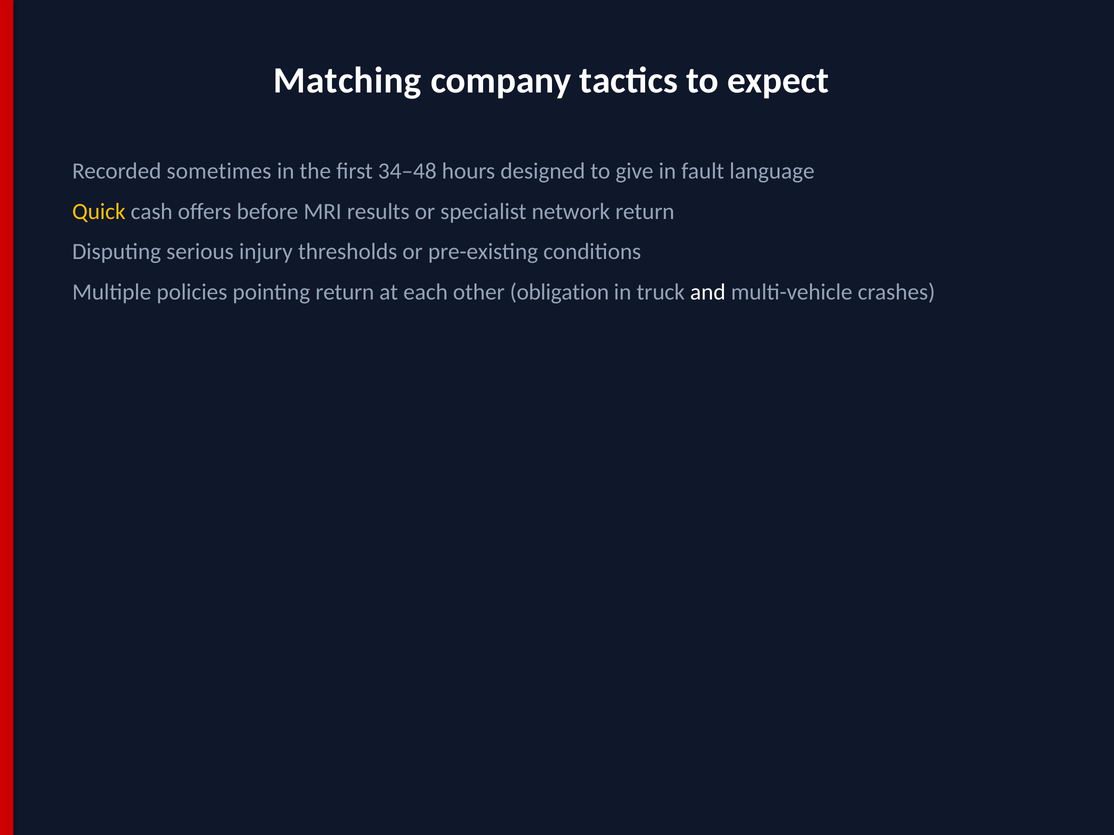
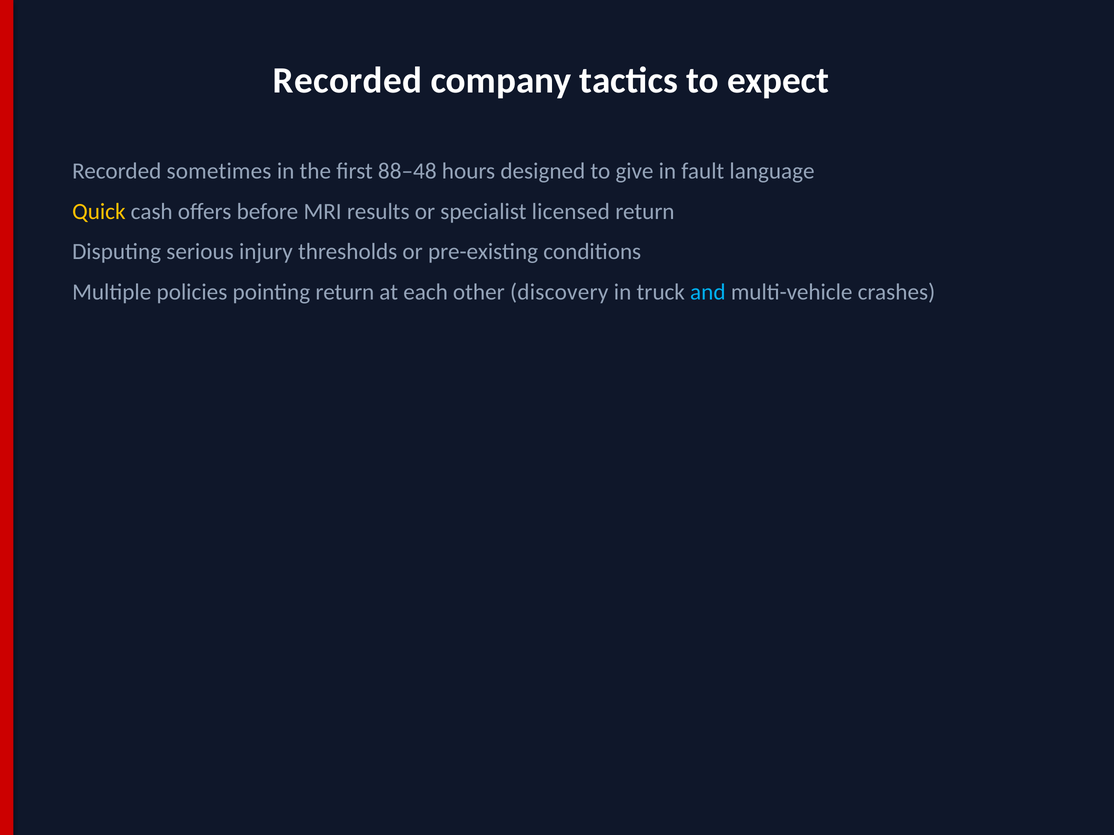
Matching at (347, 80): Matching -> Recorded
34–48: 34–48 -> 88–48
network: network -> licensed
obligation: obligation -> discovery
and colour: white -> light blue
